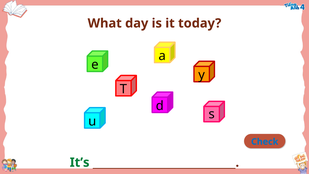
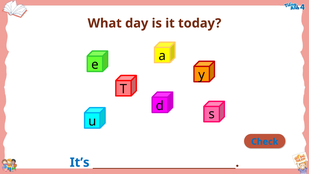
It’s colour: green -> blue
